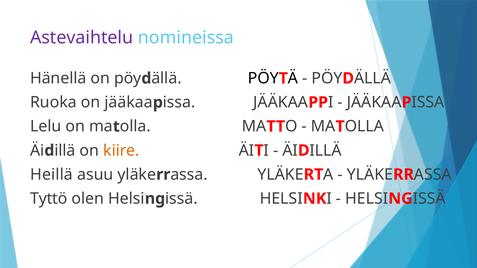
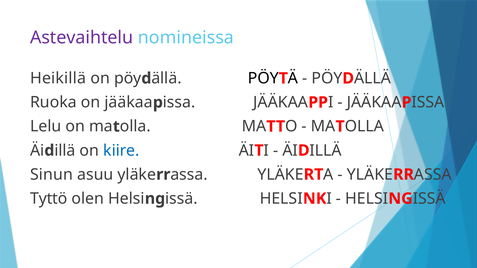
Hänellä: Hänellä -> Heikillä
kiire colour: orange -> blue
Heillä: Heillä -> Sinun
